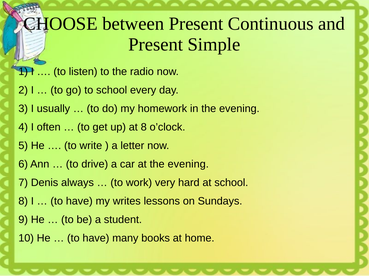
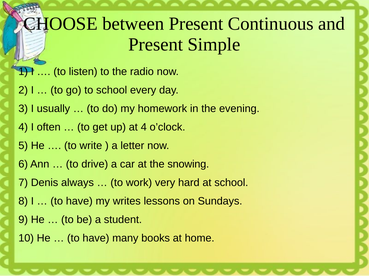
at 8: 8 -> 4
at the evening: evening -> snowing
